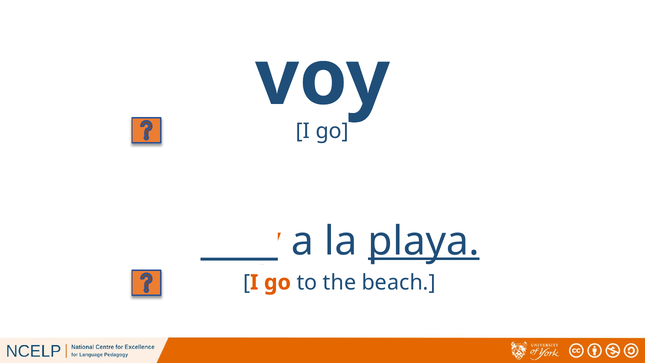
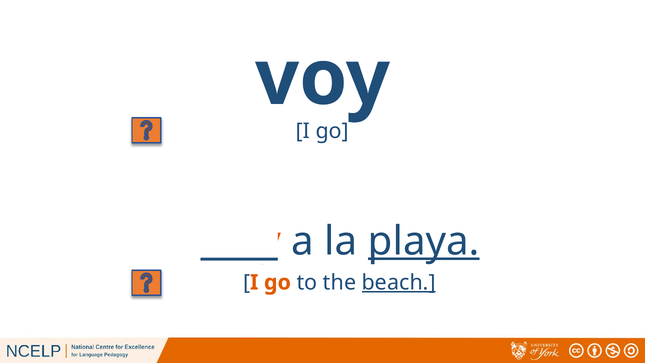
beach underline: none -> present
